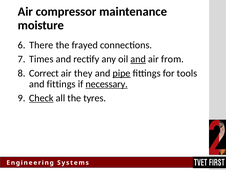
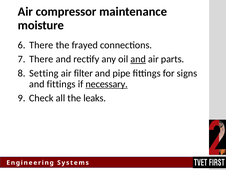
Times at (41, 59): Times -> There
from: from -> parts
Correct: Correct -> Setting
they: they -> filter
pipe underline: present -> none
tools: tools -> signs
Check underline: present -> none
tyres: tyres -> leaks
